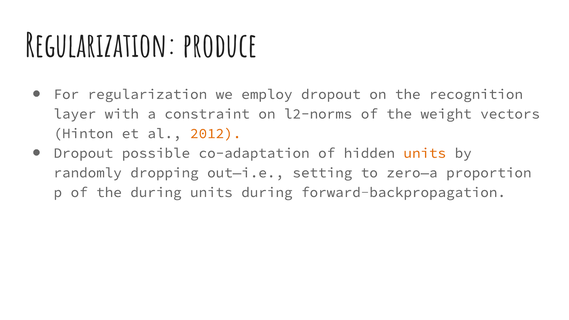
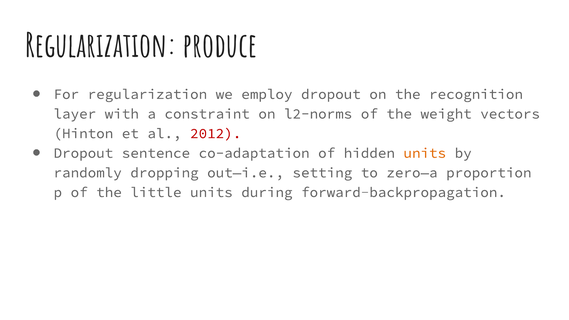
2012 colour: orange -> red
possible: possible -> sentence
the during: during -> little
